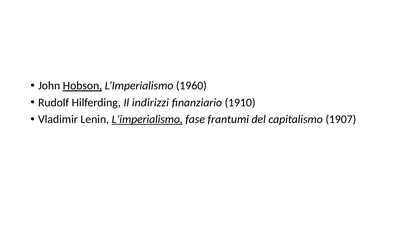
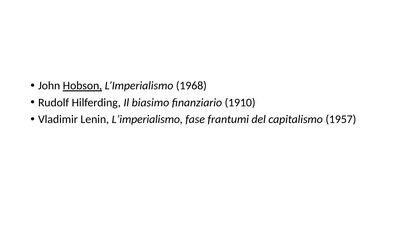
1960: 1960 -> 1968
indirizzi: indirizzi -> biasimo
L’imperialismo at (147, 120) underline: present -> none
1907: 1907 -> 1957
